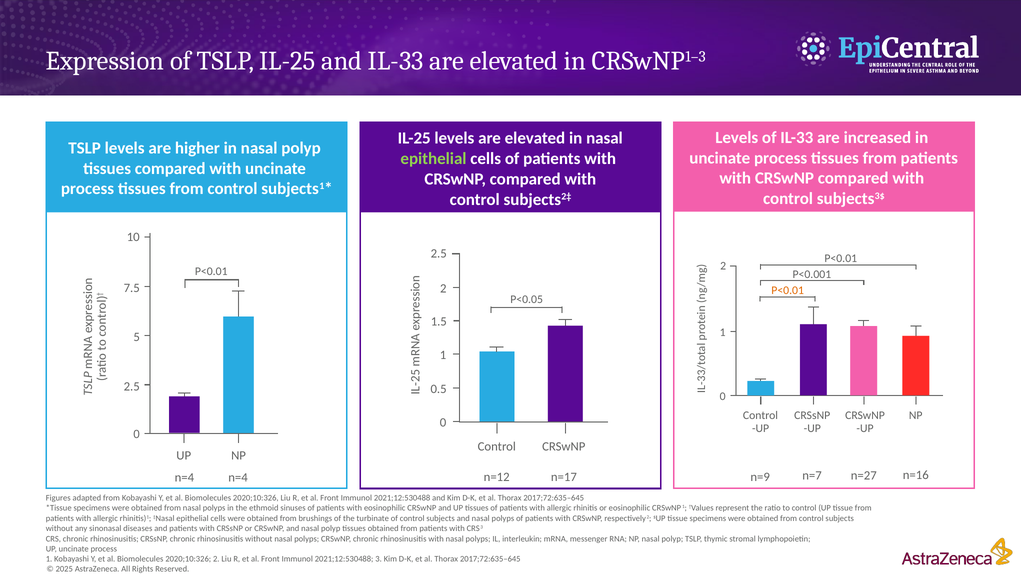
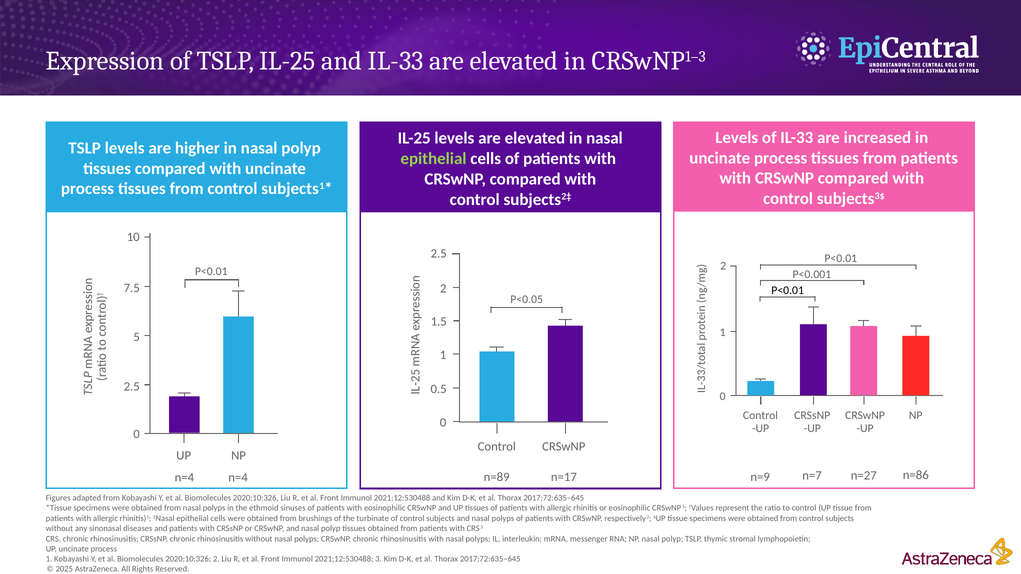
P<0.01 at (788, 291) colour: orange -> black
n=12: n=12 -> n=89
n=16: n=16 -> n=86
